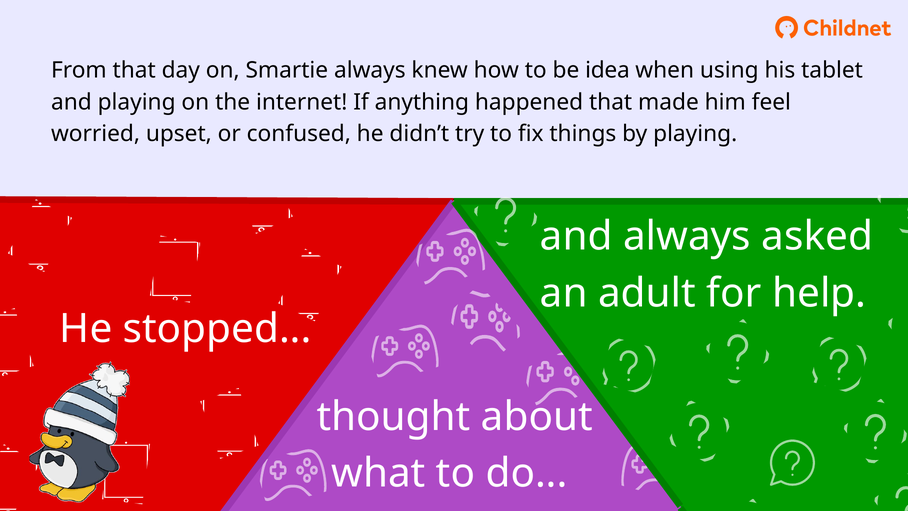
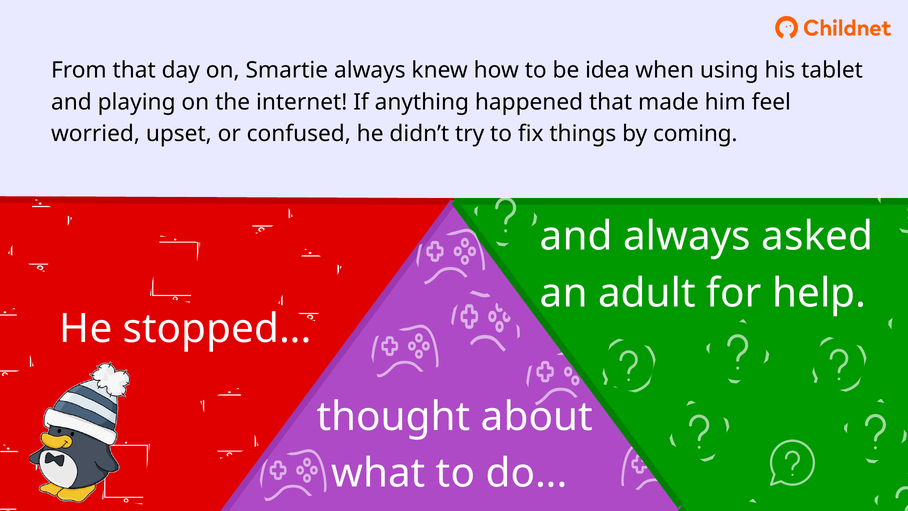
by playing: playing -> coming
